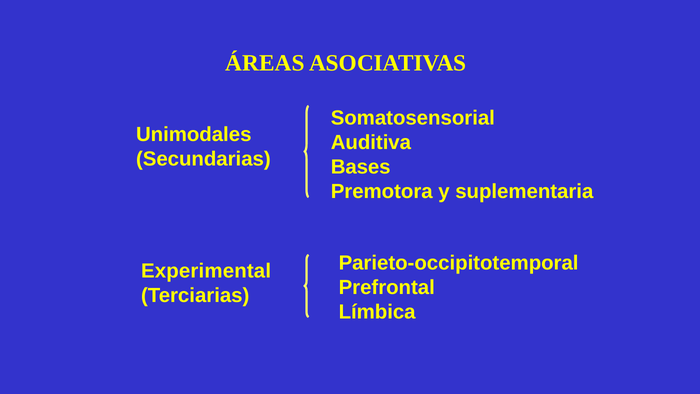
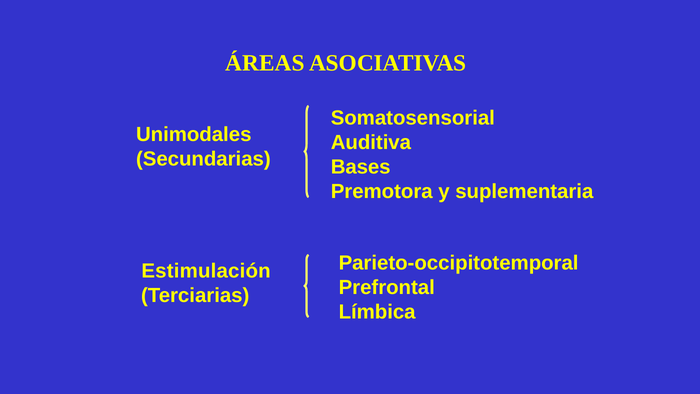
Experimental: Experimental -> Estimulación
